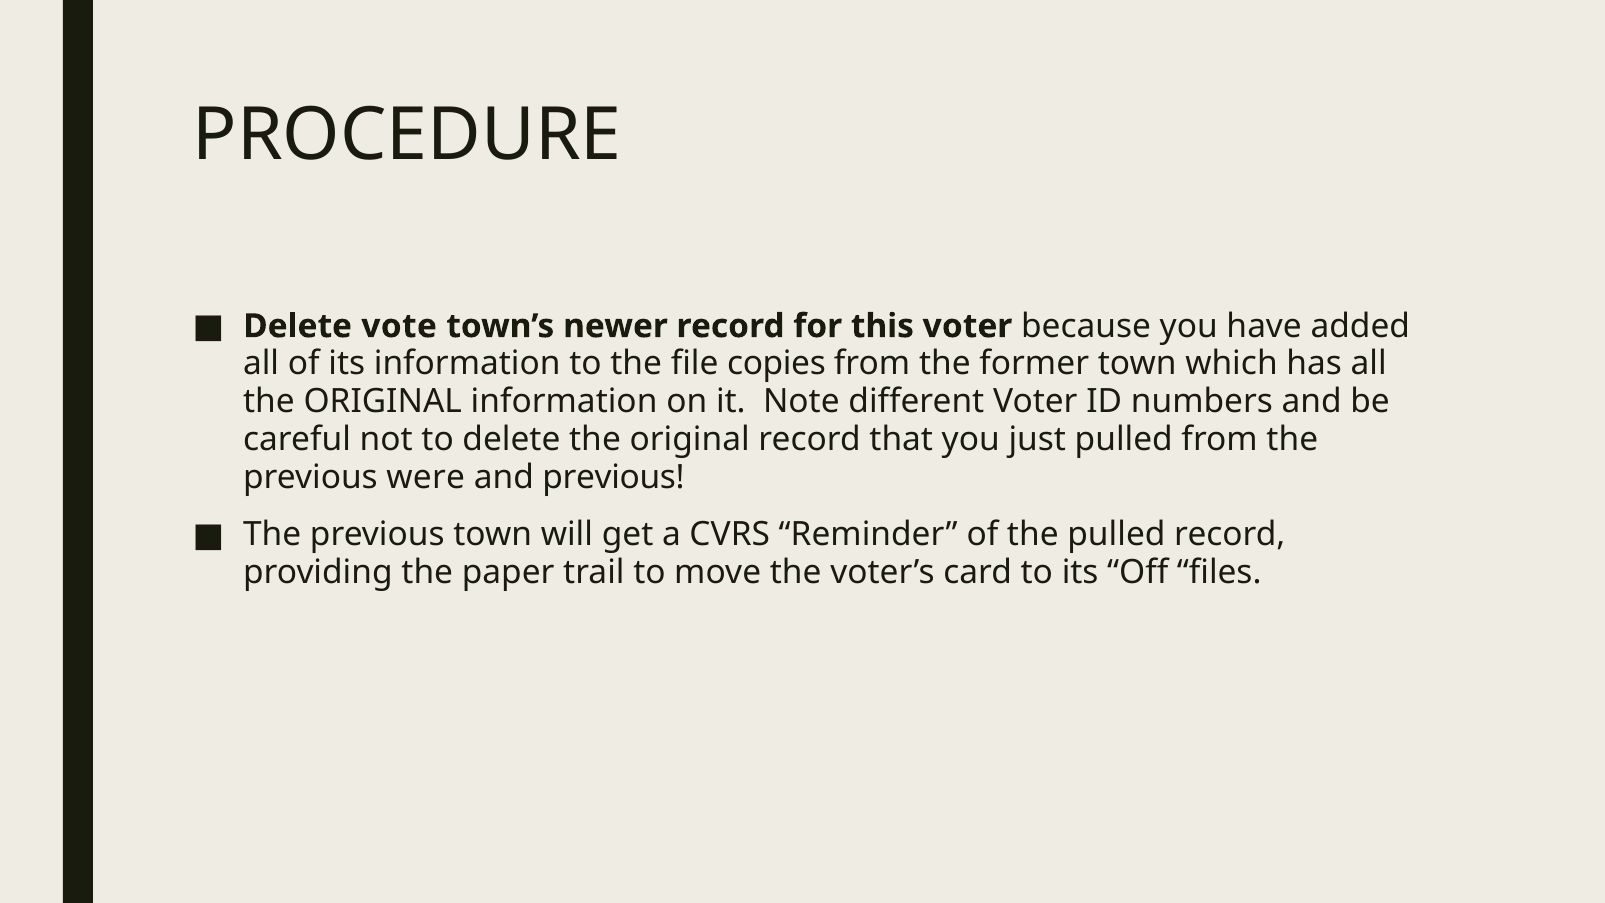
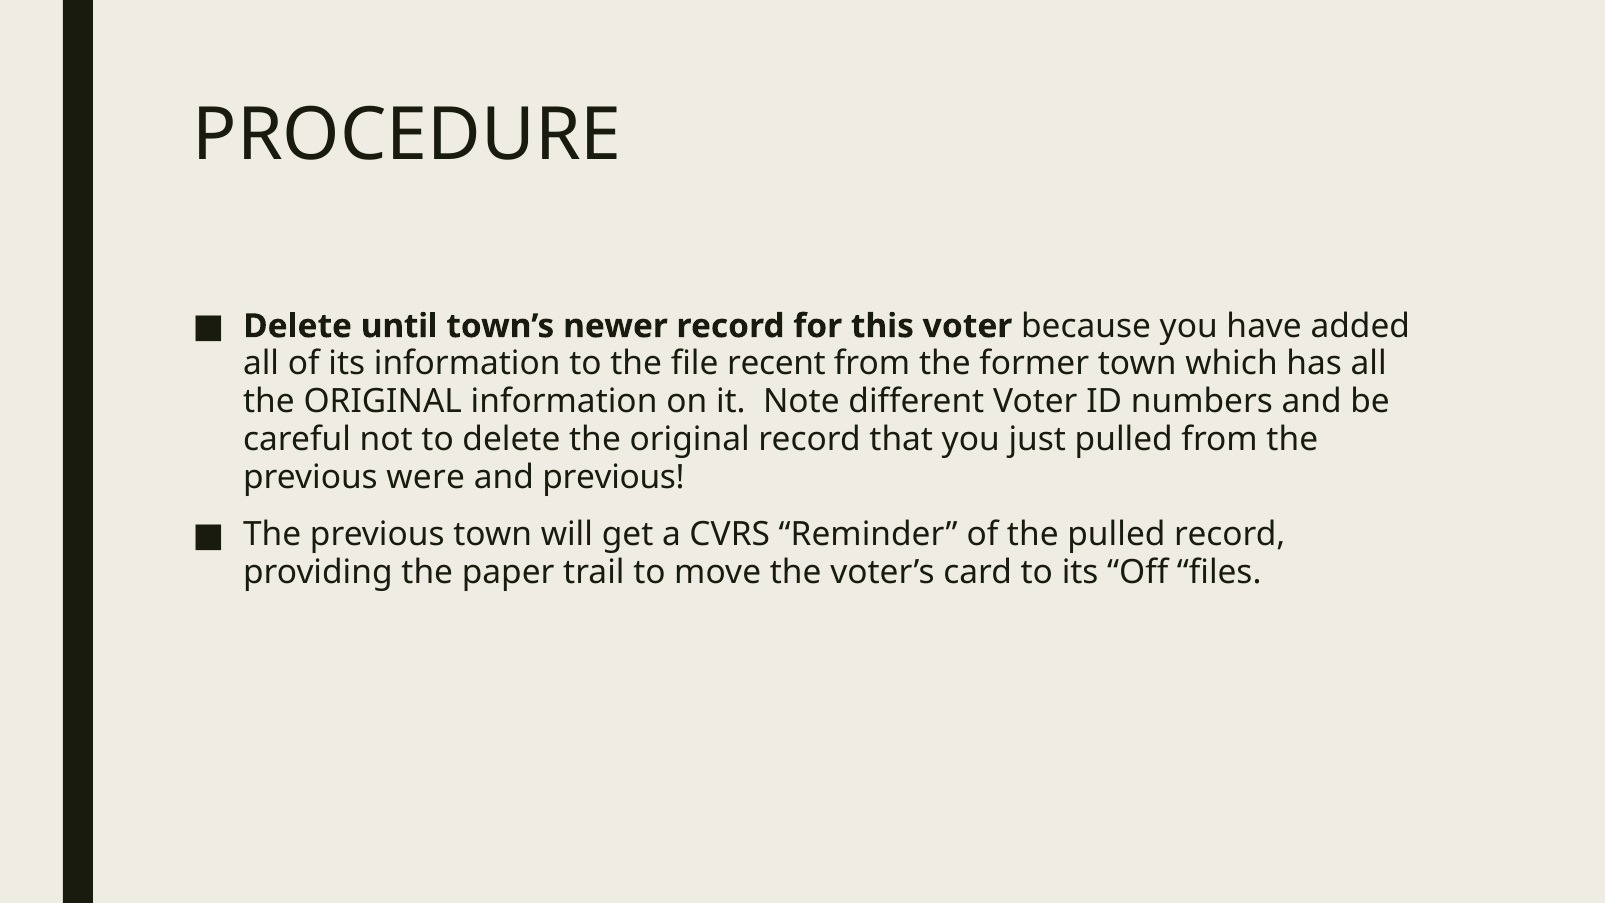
vote: vote -> until
copies: copies -> recent
